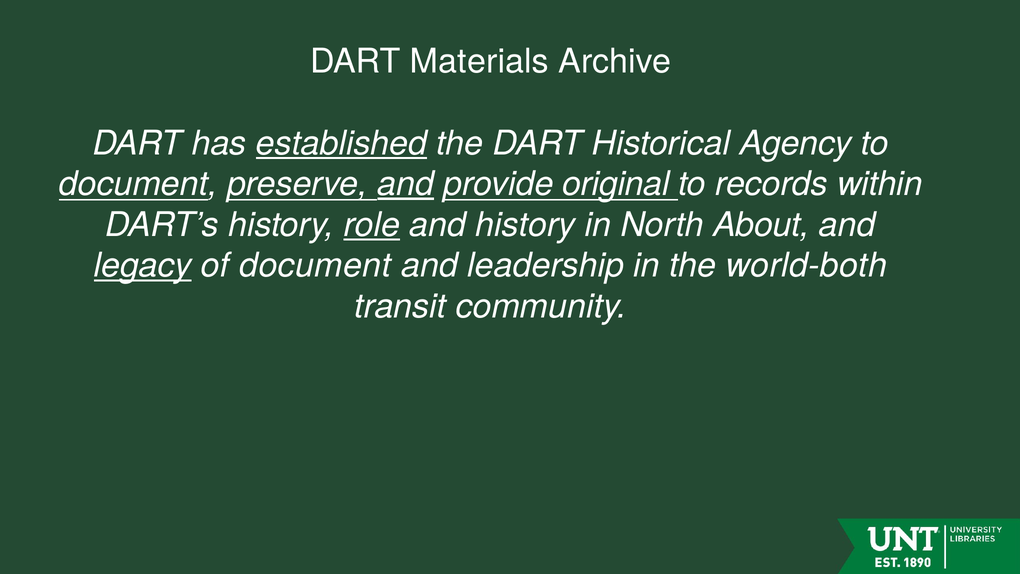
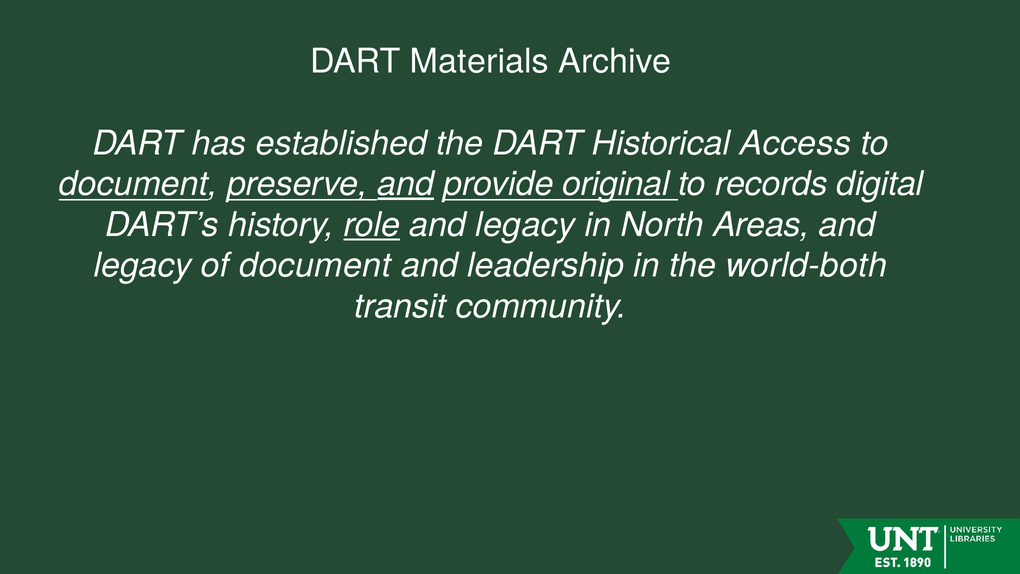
established underline: present -> none
Agency: Agency -> Access
within: within -> digital
history at (525, 225): history -> legacy
About: About -> Areas
legacy at (143, 266) underline: present -> none
